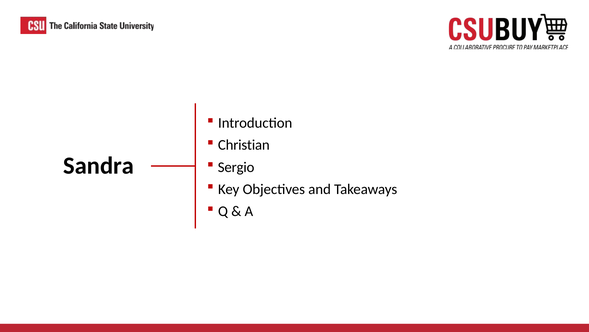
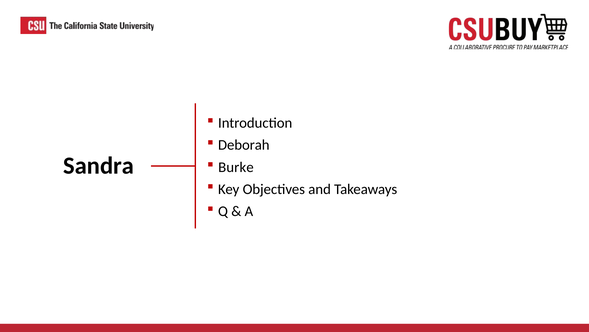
Christian: Christian -> Deborah
Sergio: Sergio -> Burke
